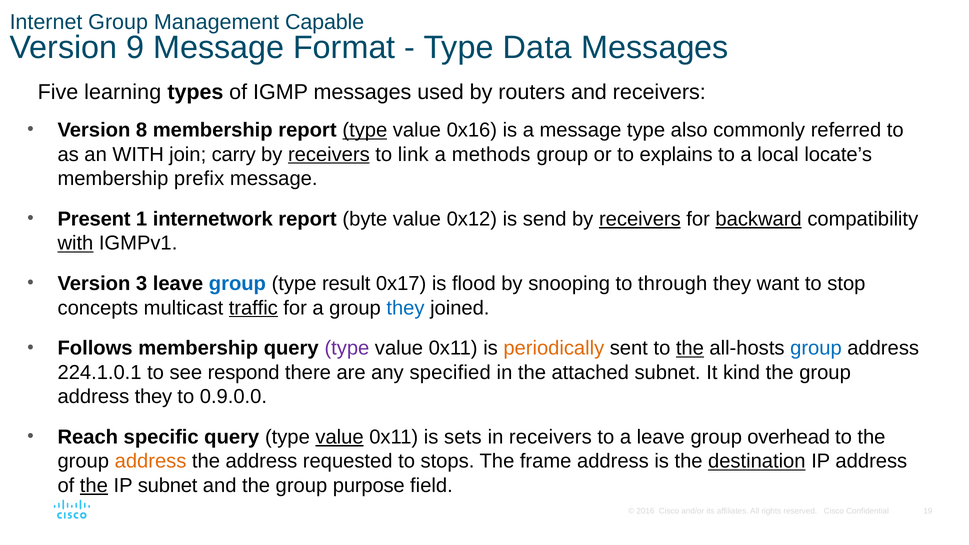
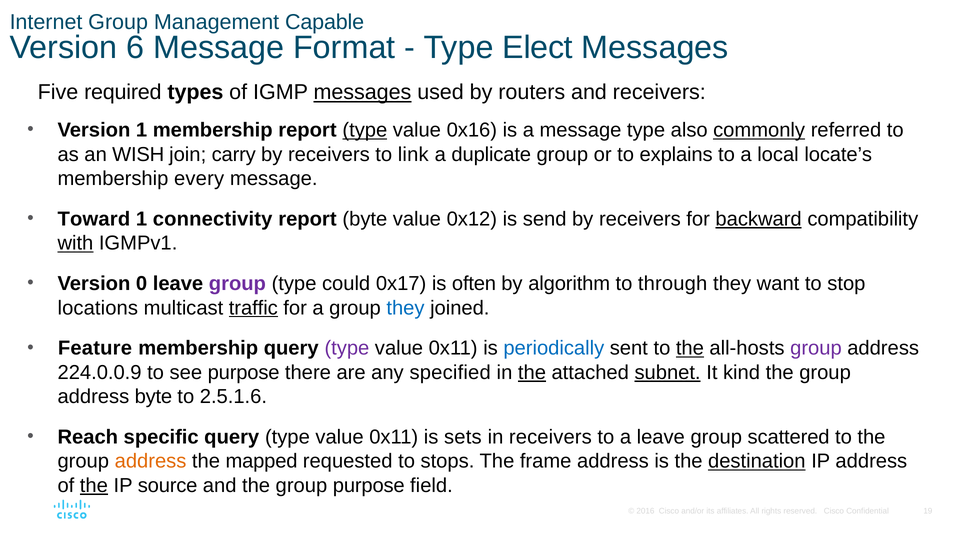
9: 9 -> 6
Data: Data -> Elect
learning: learning -> required
messages at (362, 92) underline: none -> present
Version 8: 8 -> 1
commonly underline: none -> present
an WITH: WITH -> WISH
receivers at (329, 154) underline: present -> none
methods: methods -> duplicate
prefix: prefix -> every
Present: Present -> Toward
internetwork: internetwork -> connectivity
receivers at (640, 219) underline: present -> none
3: 3 -> 0
group at (237, 284) colour: blue -> purple
result: result -> could
flood: flood -> often
snooping: snooping -> algorithm
concepts: concepts -> locations
Follows: Follows -> Feature
periodically colour: orange -> blue
group at (816, 348) colour: blue -> purple
224.1.0.1: 224.1.0.1 -> 224.0.0.9
see respond: respond -> purpose
the at (532, 373) underline: none -> present
subnet at (668, 373) underline: none -> present
address they: they -> byte
0.9.0.0: 0.9.0.0 -> 2.5.1.6
value at (340, 437) underline: present -> none
overhead: overhead -> scattered
the address: address -> mapped
IP subnet: subnet -> source
